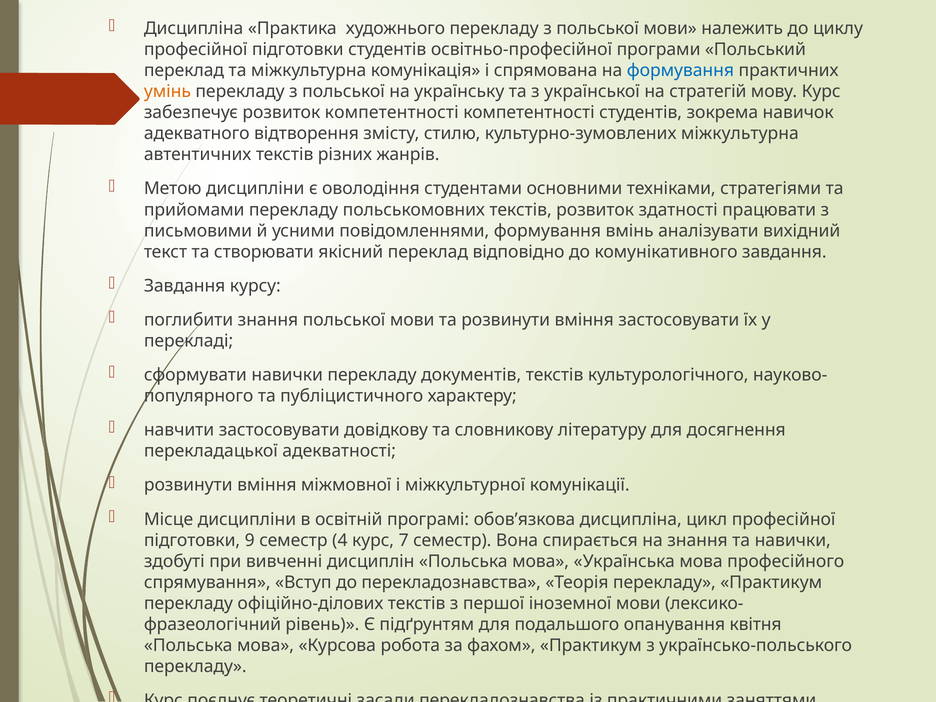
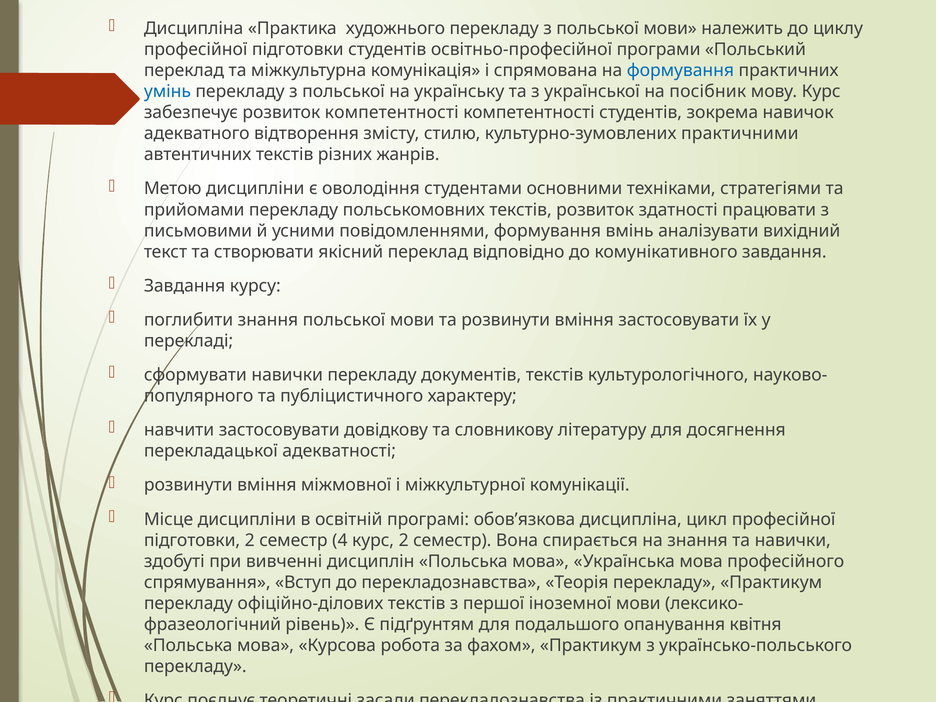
умінь colour: orange -> blue
на стратегій: стратегій -> посібник
культурно-зумовлених міжкультурна: міжкультурна -> практичними
підготовки 9: 9 -> 2
курс 7: 7 -> 2
